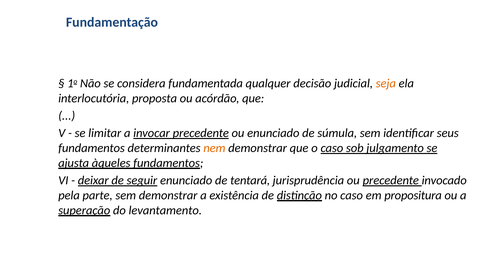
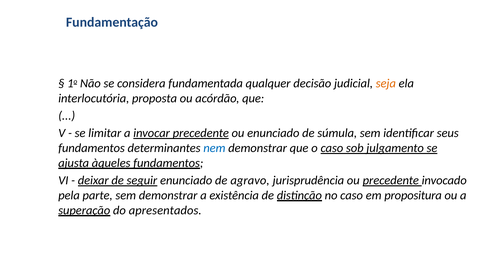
nem colour: orange -> blue
tentará: tentará -> agravo
levantamento: levantamento -> apresentados
